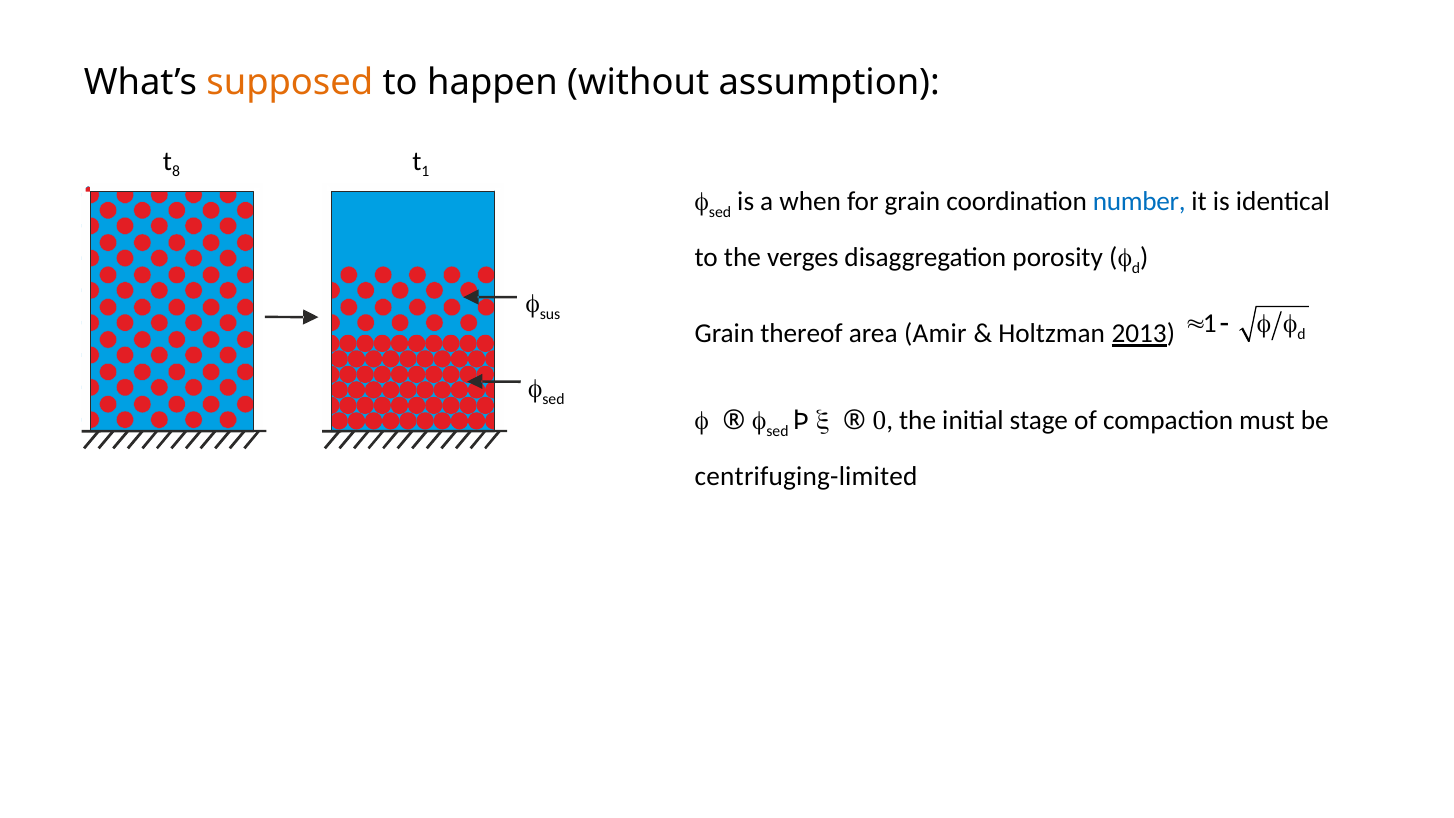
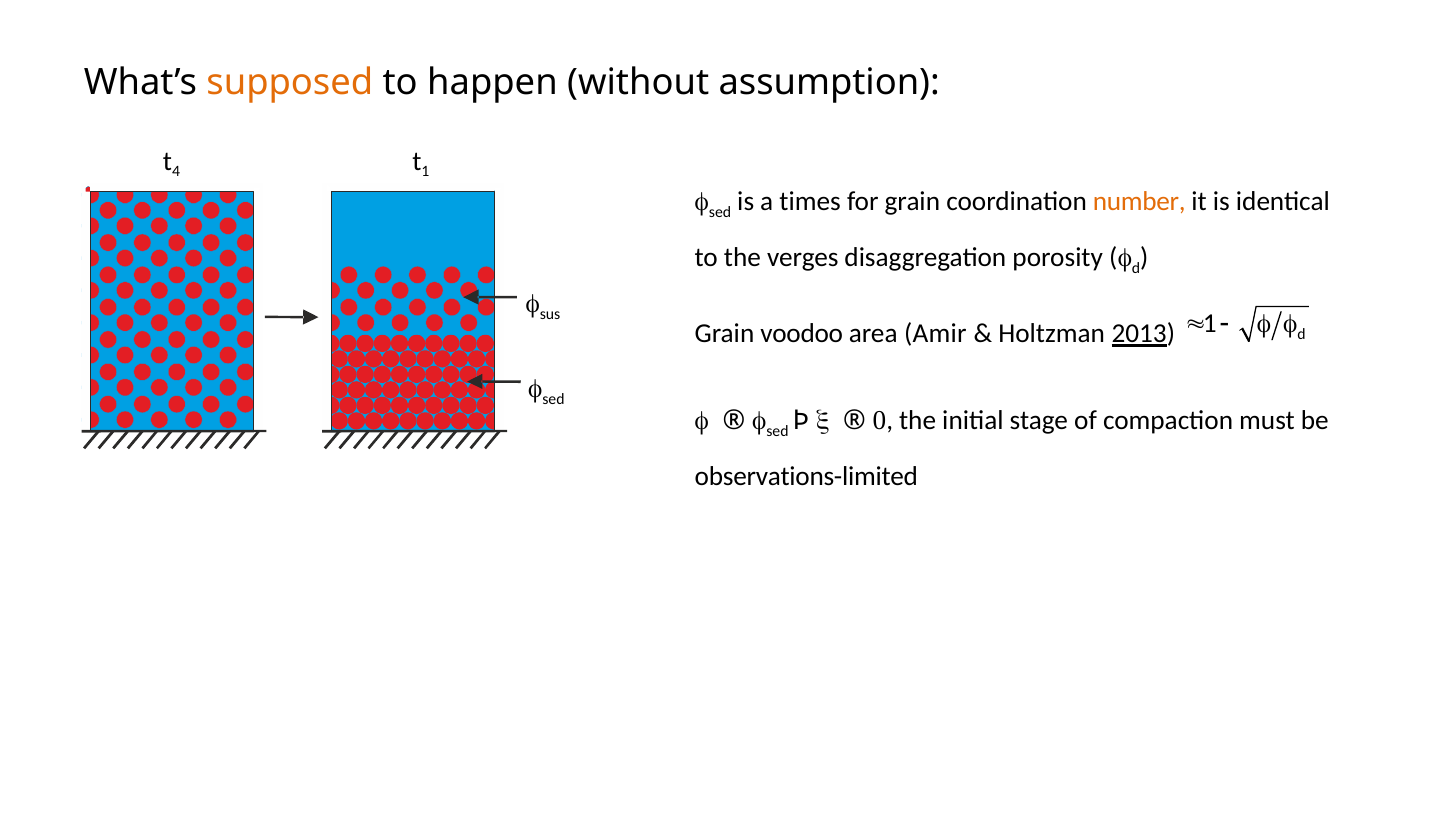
8: 8 -> 4
when: when -> times
number colour: blue -> orange
thereof: thereof -> voodoo
centrifuging-limited: centrifuging-limited -> observations-limited
